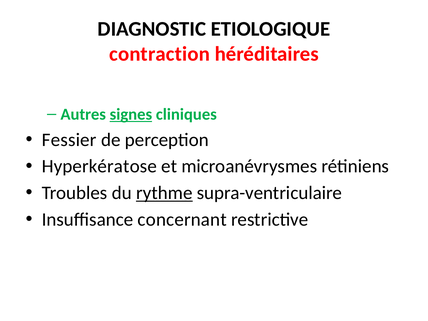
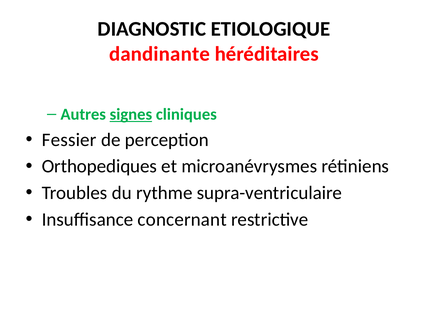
contraction: contraction -> dandinante
Hyperkératose: Hyperkératose -> Orthopediques
rythme underline: present -> none
